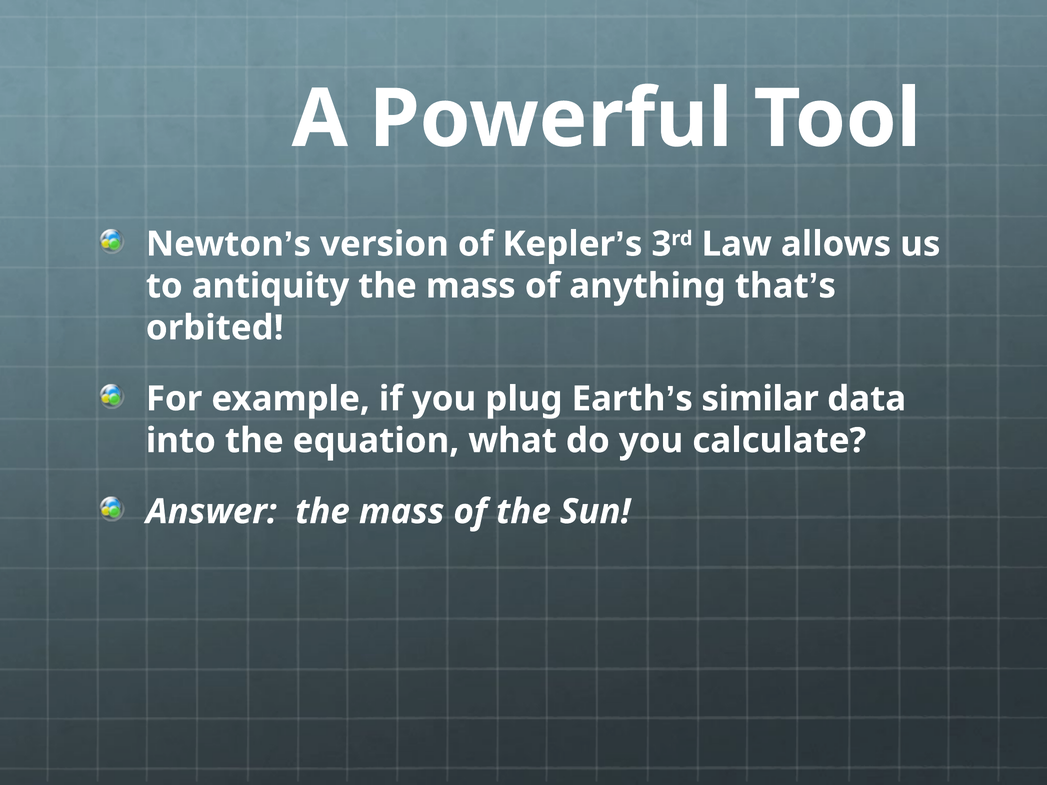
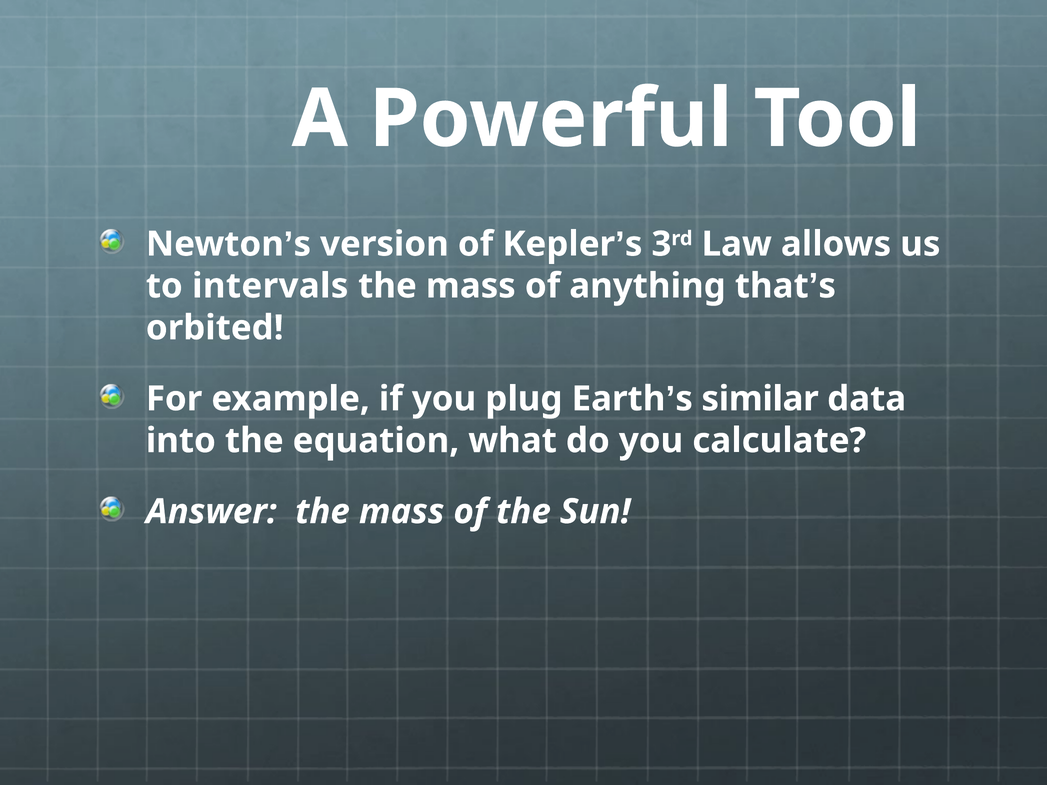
antiquity: antiquity -> intervals
